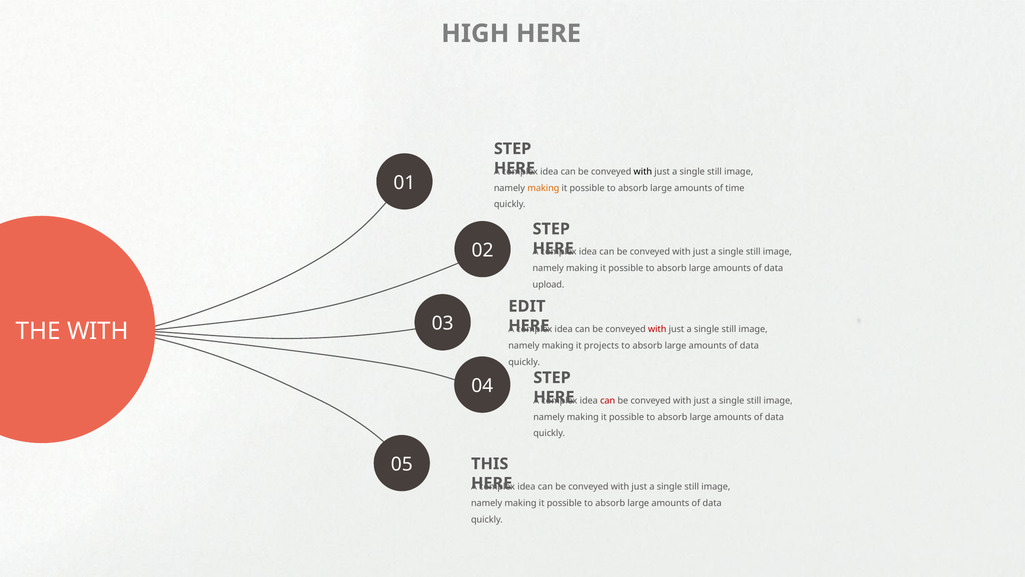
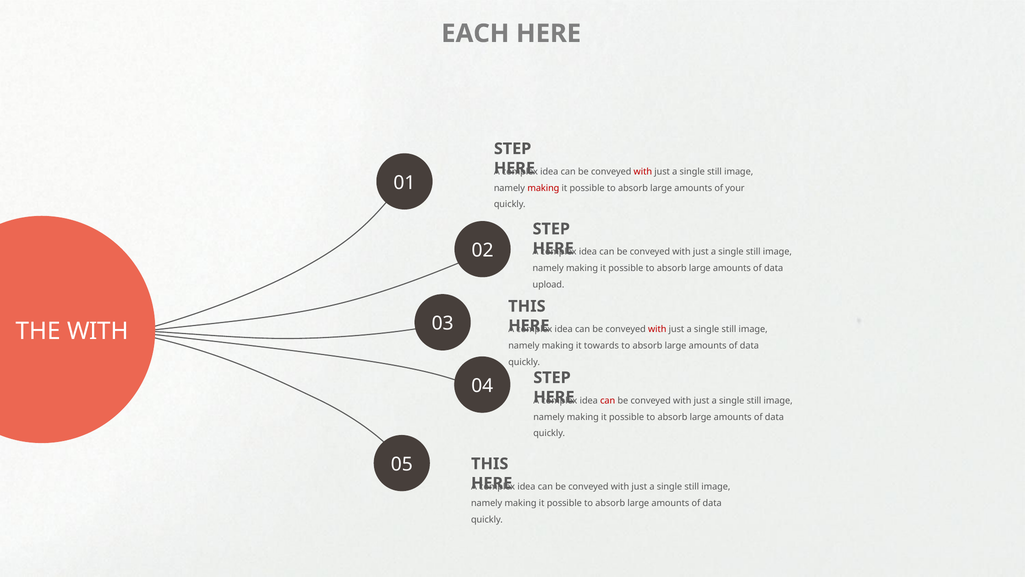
HIGH: HIGH -> EACH
with at (643, 172) colour: black -> red
making at (543, 188) colour: orange -> red
time: time -> your
EDIT at (527, 306): EDIT -> THIS
projects: projects -> towards
